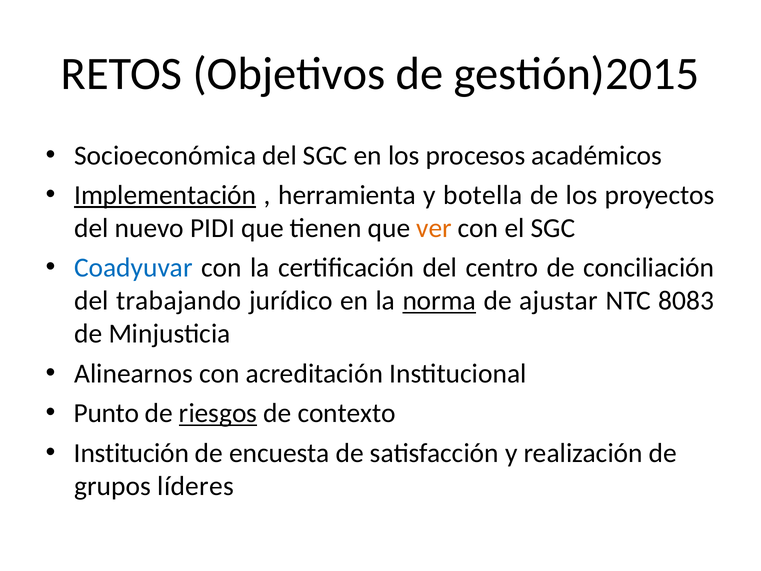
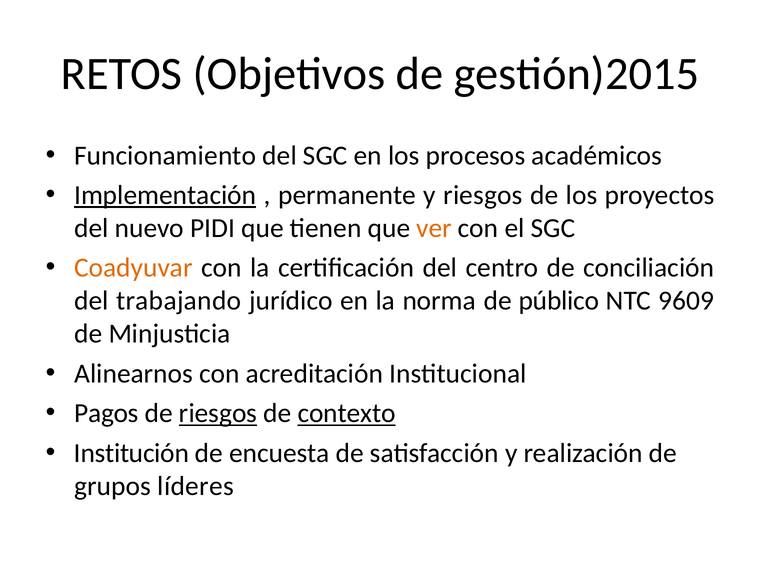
Socioeconómica: Socioeconómica -> Funcionamiento
herramienta: herramienta -> permanente
y botella: botella -> riesgos
Coadyuvar colour: blue -> orange
norma underline: present -> none
ajustar: ajustar -> público
8083: 8083 -> 9609
Punto: Punto -> Pagos
contexto underline: none -> present
